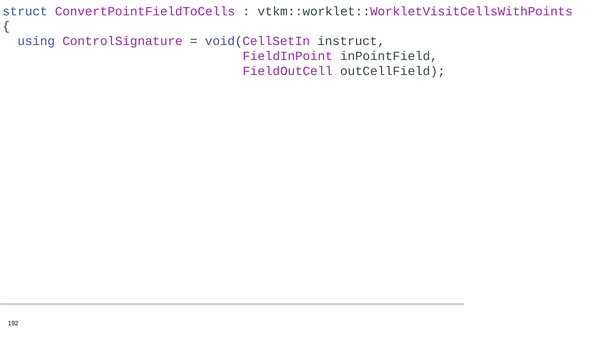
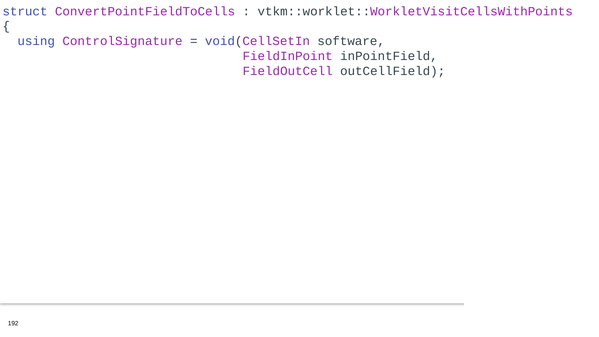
instruct: instruct -> software
